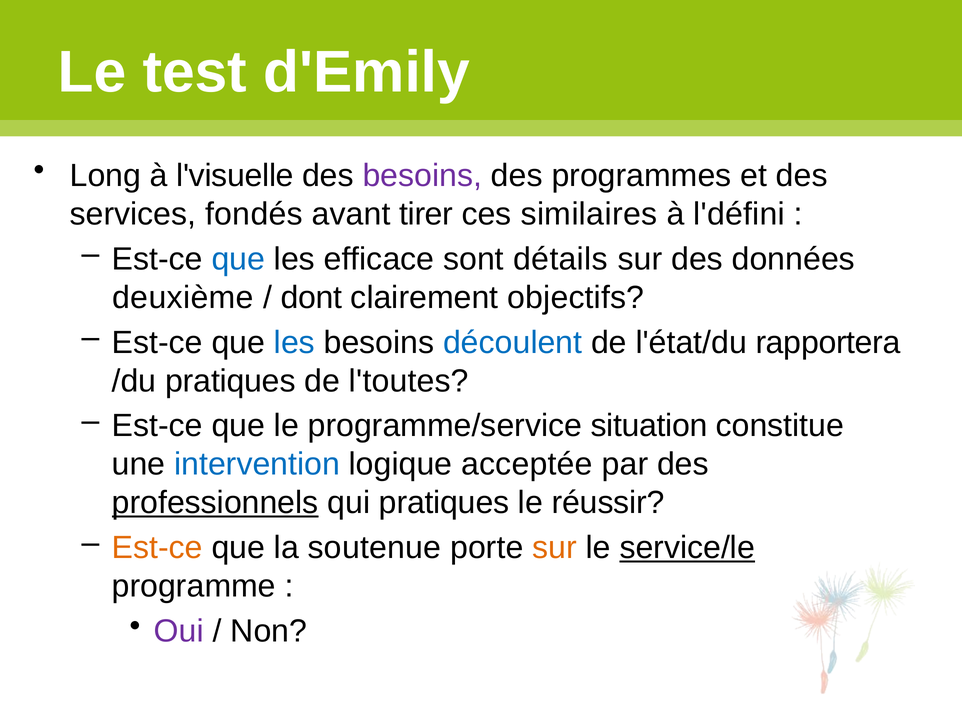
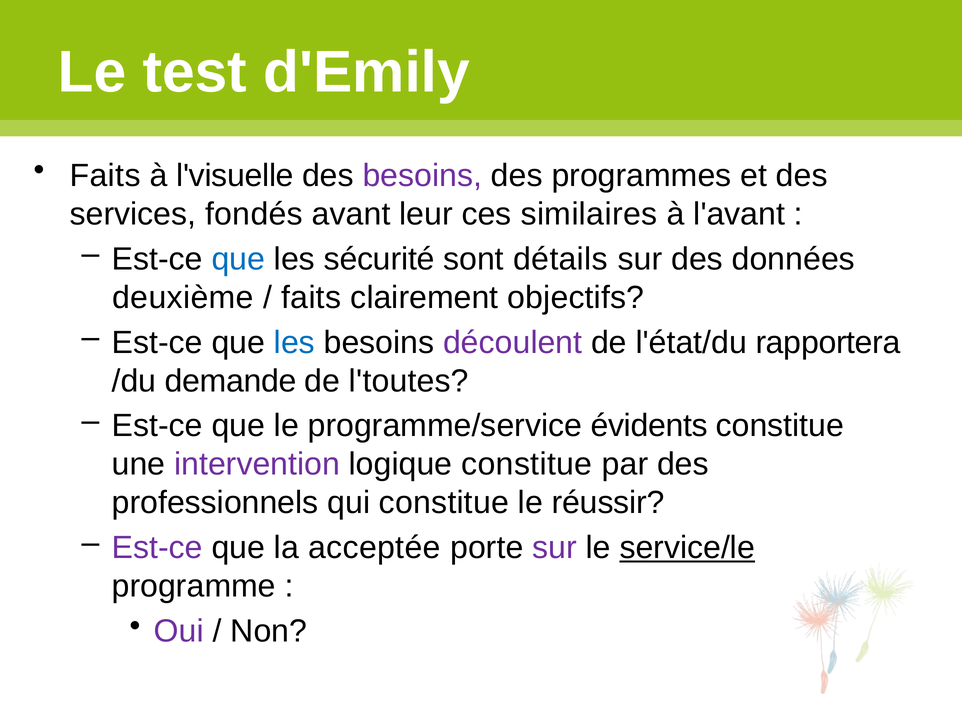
Long at (105, 175): Long -> Faits
tirer: tirer -> leur
l'défini: l'défini -> l'avant
efficace: efficace -> sécurité
dont at (312, 297): dont -> faits
découlent colour: blue -> purple
/du pratiques: pratiques -> demande
situation: situation -> évidents
intervention colour: blue -> purple
logique acceptée: acceptée -> constitue
professionnels underline: present -> none
qui pratiques: pratiques -> constitue
Est-ce at (157, 547) colour: orange -> purple
soutenue: soutenue -> acceptée
sur at (555, 547) colour: orange -> purple
